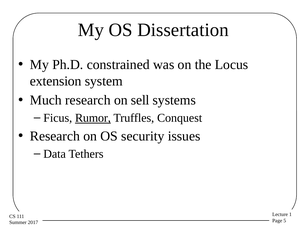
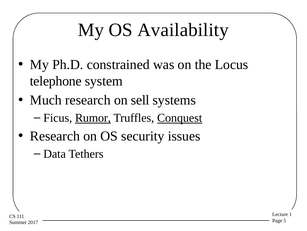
Dissertation: Dissertation -> Availability
extension: extension -> telephone
Conquest underline: none -> present
